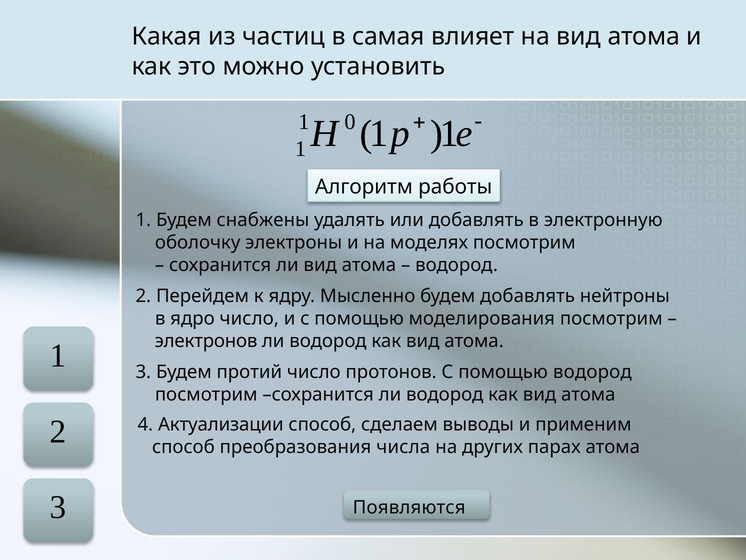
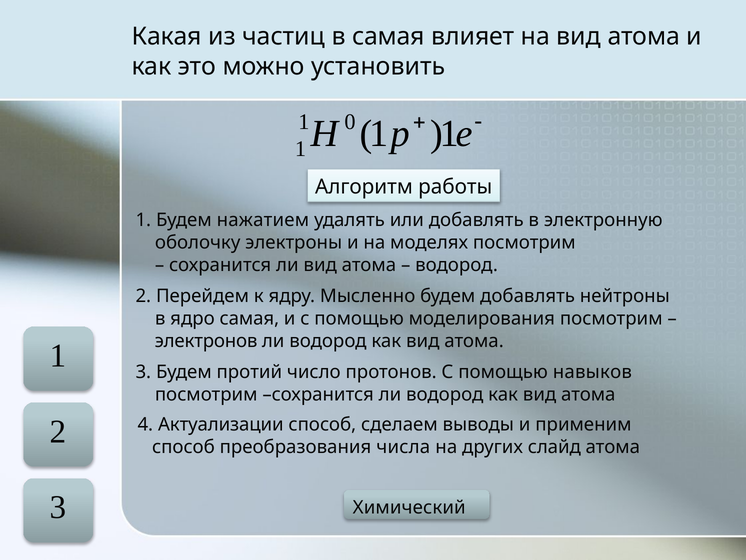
снабжены: снабжены -> нажатием
ядро число: число -> самая
помощью водород: водород -> навыков
парах: парах -> слайд
Появляются: Появляются -> Химический
